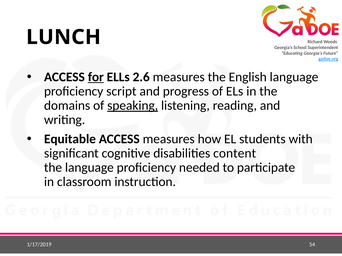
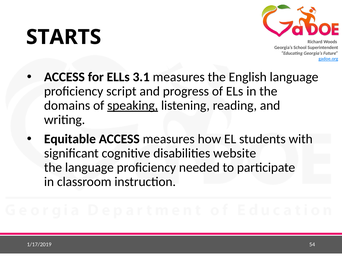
LUNCH: LUNCH -> STARTS
for underline: present -> none
2.6: 2.6 -> 3.1
content: content -> website
